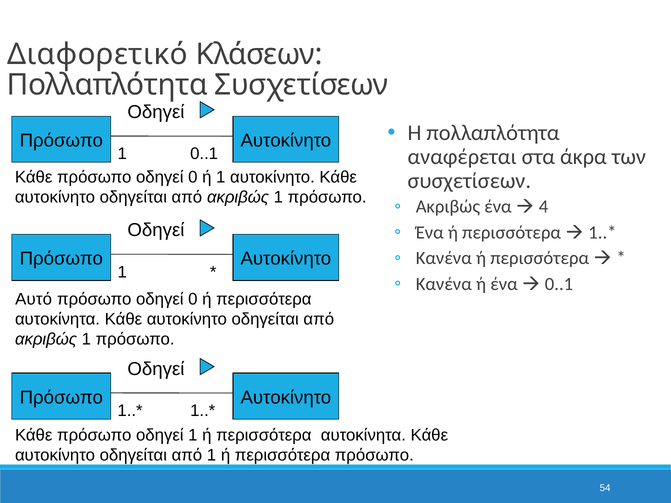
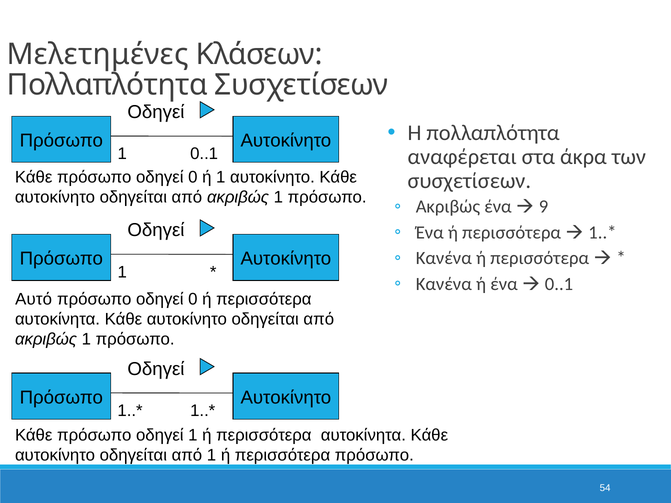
Διαφορετικό: Διαφορετικό -> Μελετημένες
4: 4 -> 9
